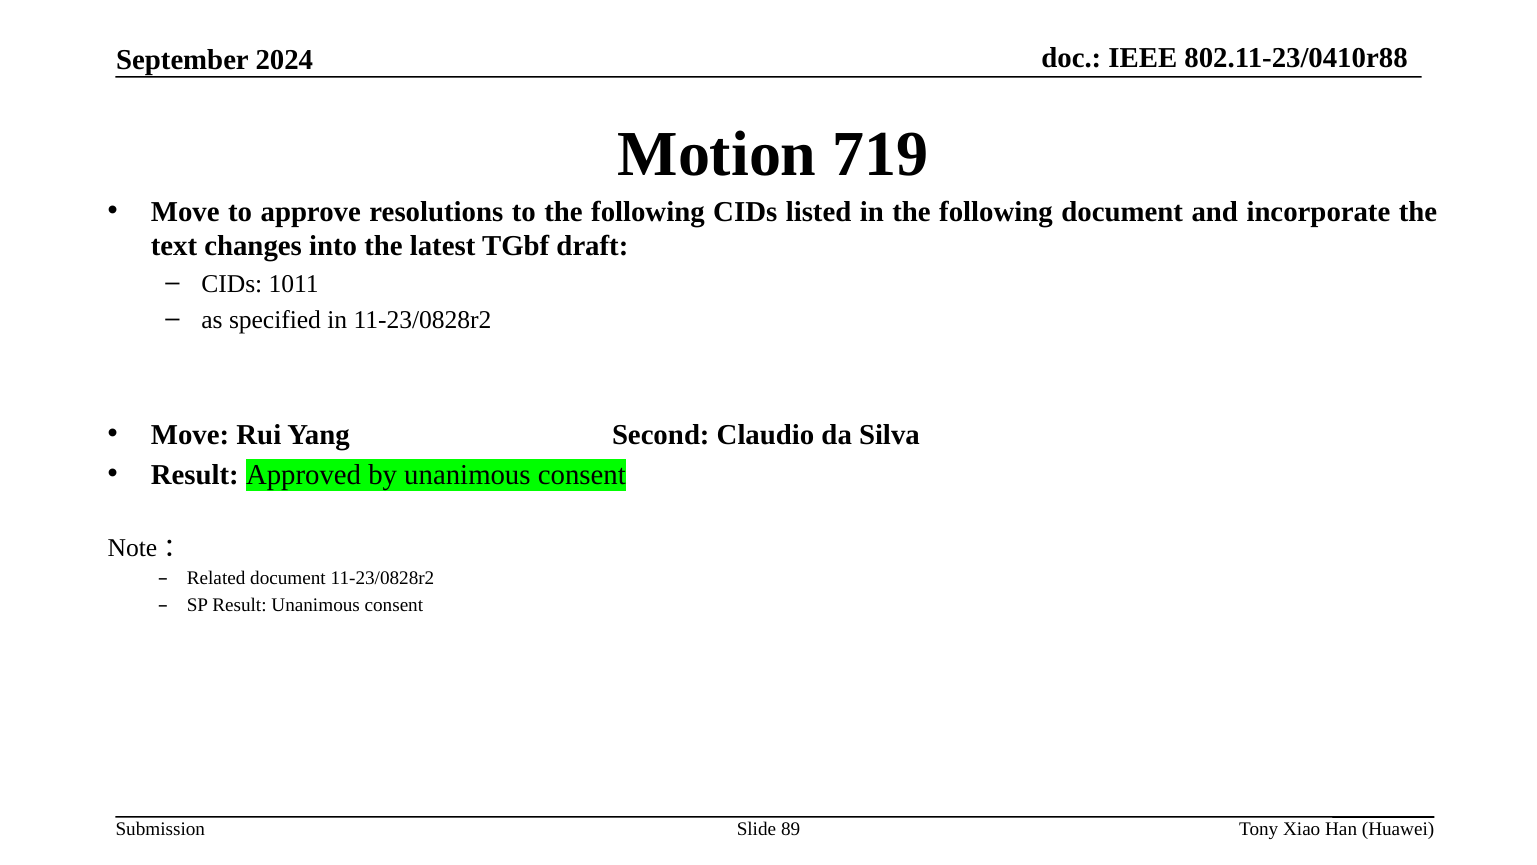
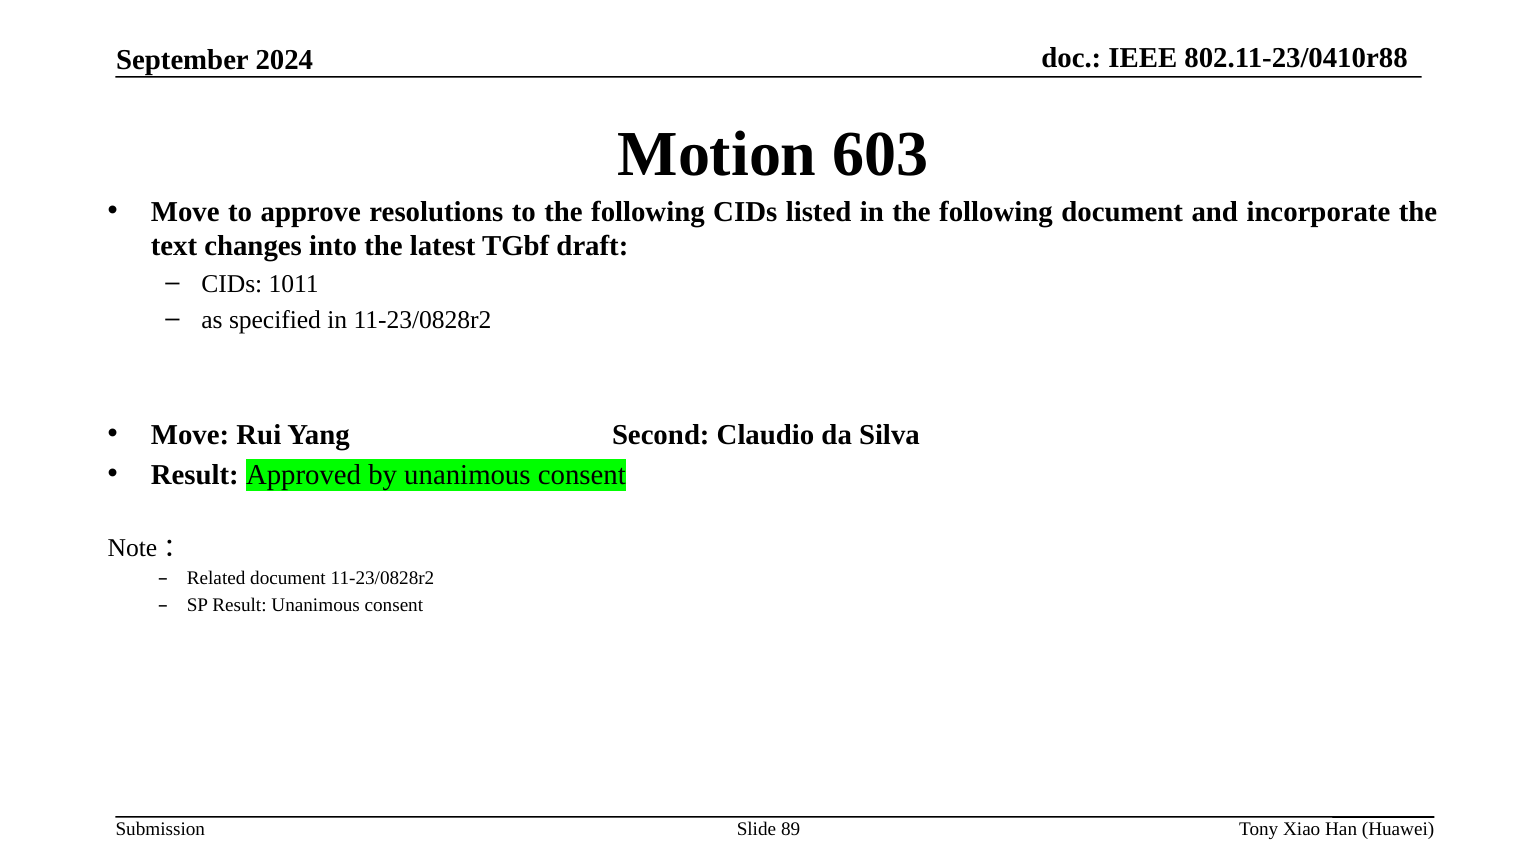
719: 719 -> 603
